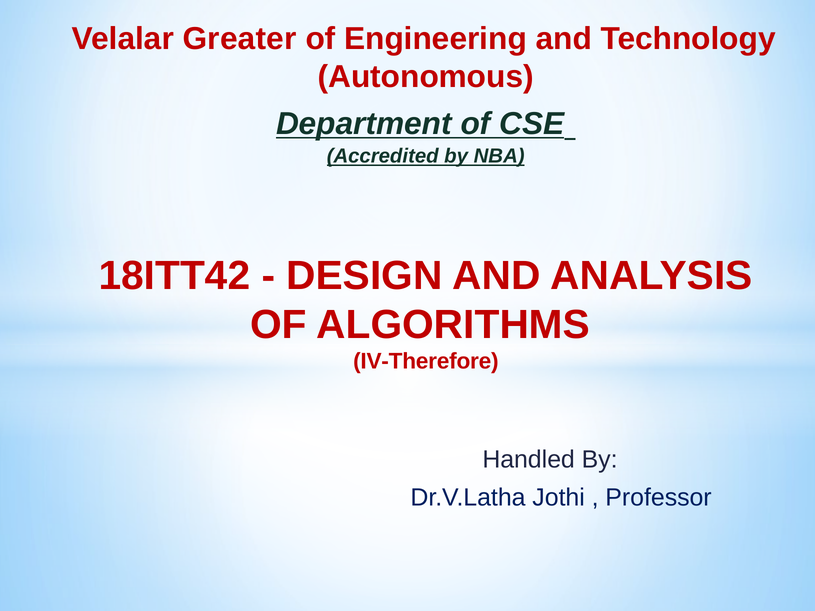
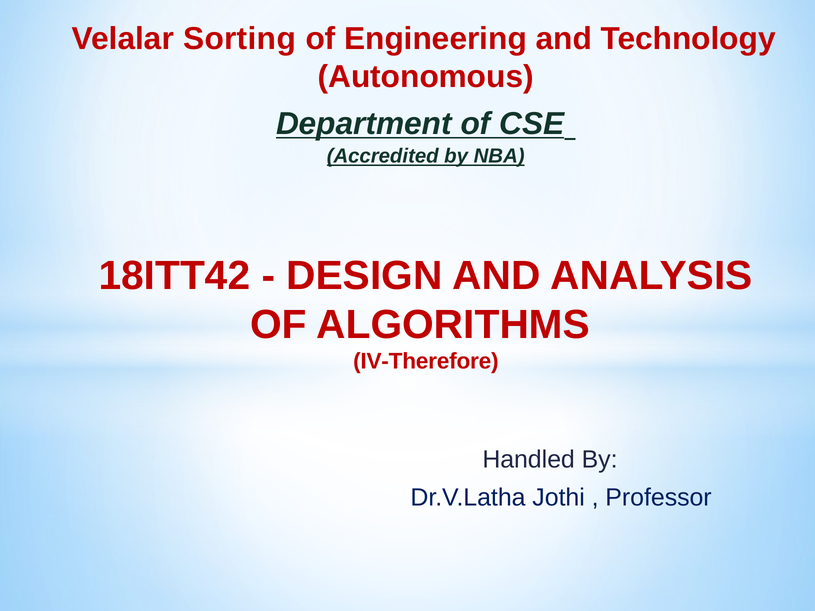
Greater: Greater -> Sorting
